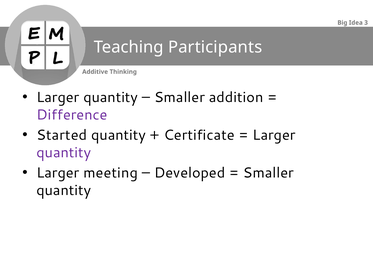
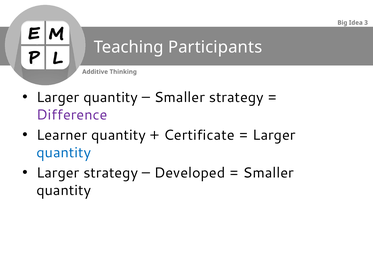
Smaller addition: addition -> strategy
Started: Started -> Learner
quantity at (64, 152) colour: purple -> blue
Larger meeting: meeting -> strategy
